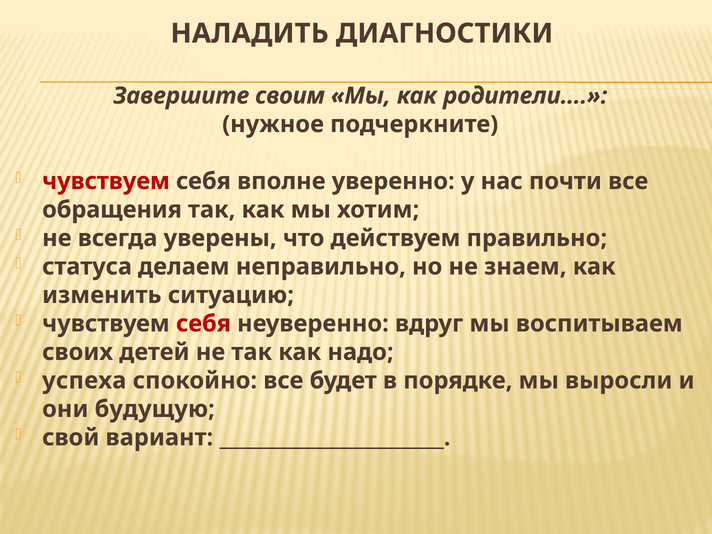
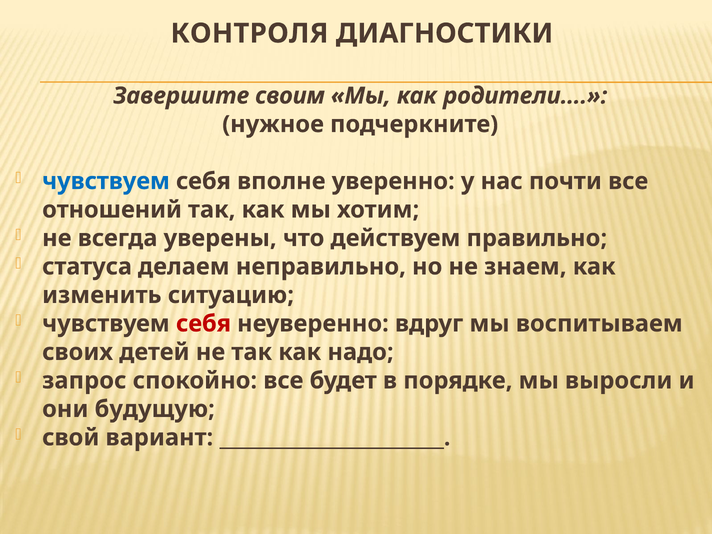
НАЛАДИТЬ: НАЛАДИТЬ -> КОНТРОЛЯ
чувствуем at (106, 181) colour: red -> blue
обращения: обращения -> отношений
успеха: успеха -> запрос
